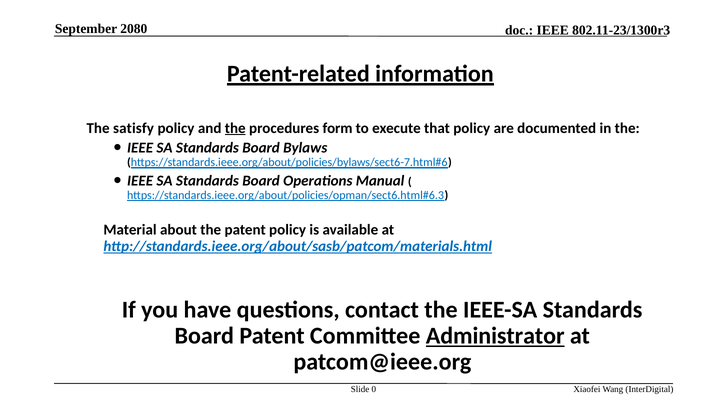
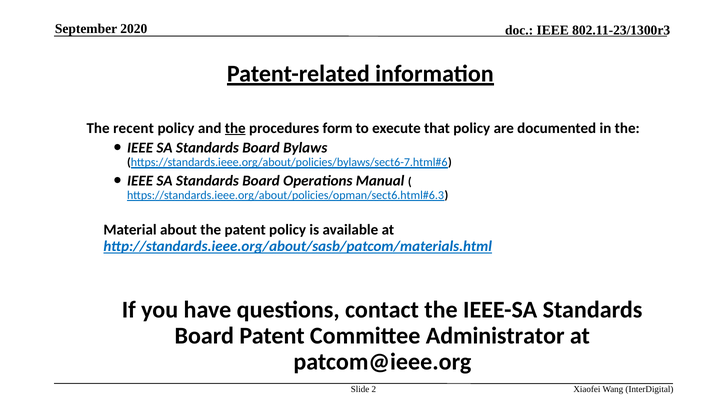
2080: 2080 -> 2020
satisfy: satisfy -> recent
Administrator underline: present -> none
0: 0 -> 2
